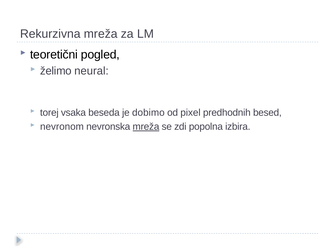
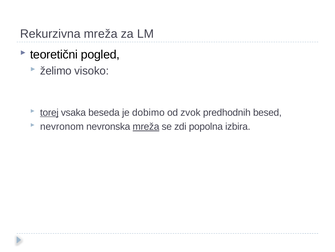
neural: neural -> visoko
torej underline: none -> present
pixel: pixel -> zvok
